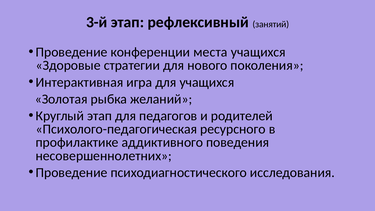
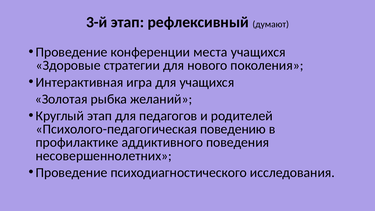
занятий: занятий -> думают
ресурсного: ресурсного -> поведению
